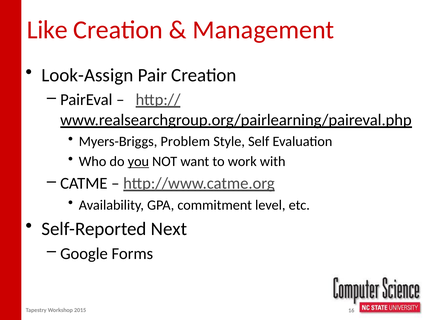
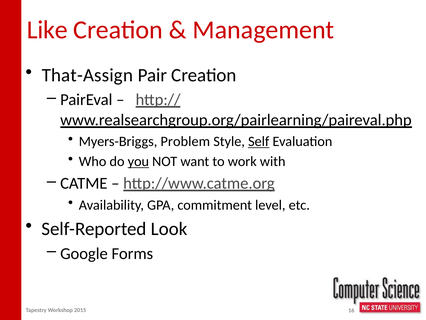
Look-Assign: Look-Assign -> That-Assign
Self underline: none -> present
Next: Next -> Look
